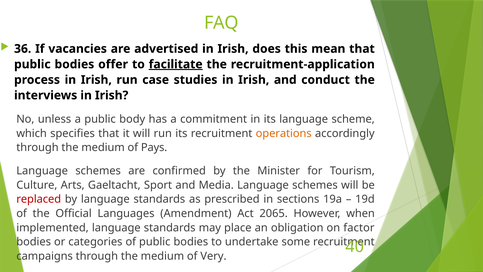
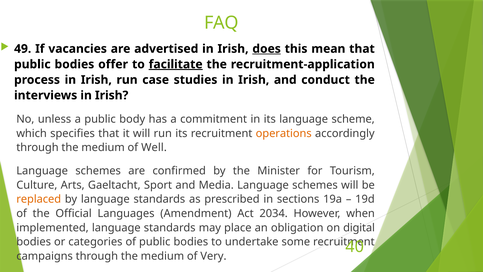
36: 36 -> 49
does underline: none -> present
Pays: Pays -> Well
replaced colour: red -> orange
2065: 2065 -> 2034
factor: factor -> digital
